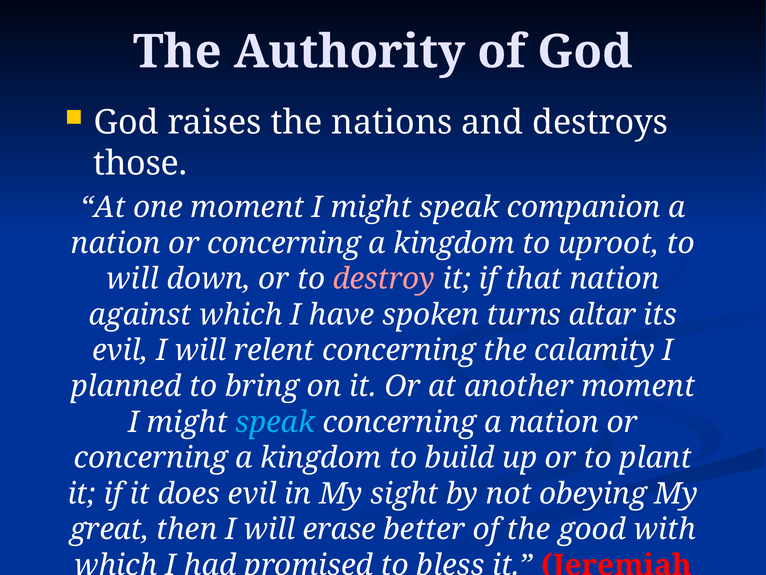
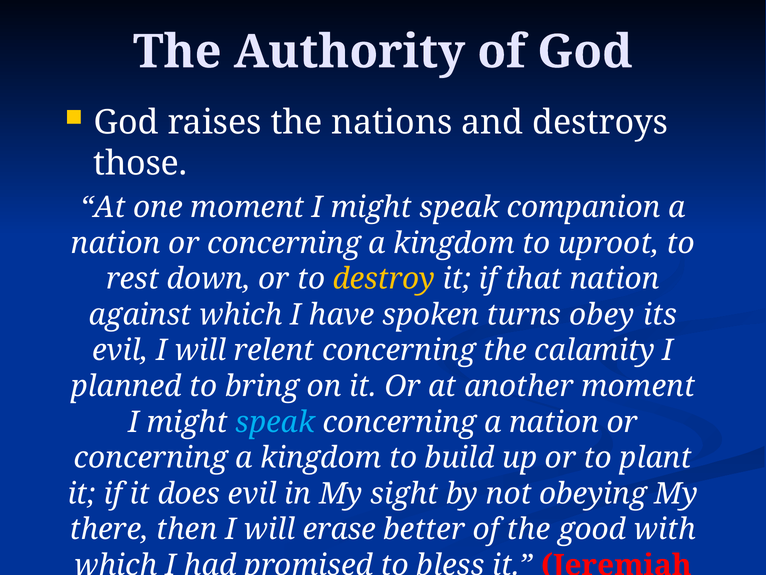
will at (132, 279): will -> rest
destroy colour: pink -> yellow
altar: altar -> obey
great: great -> there
